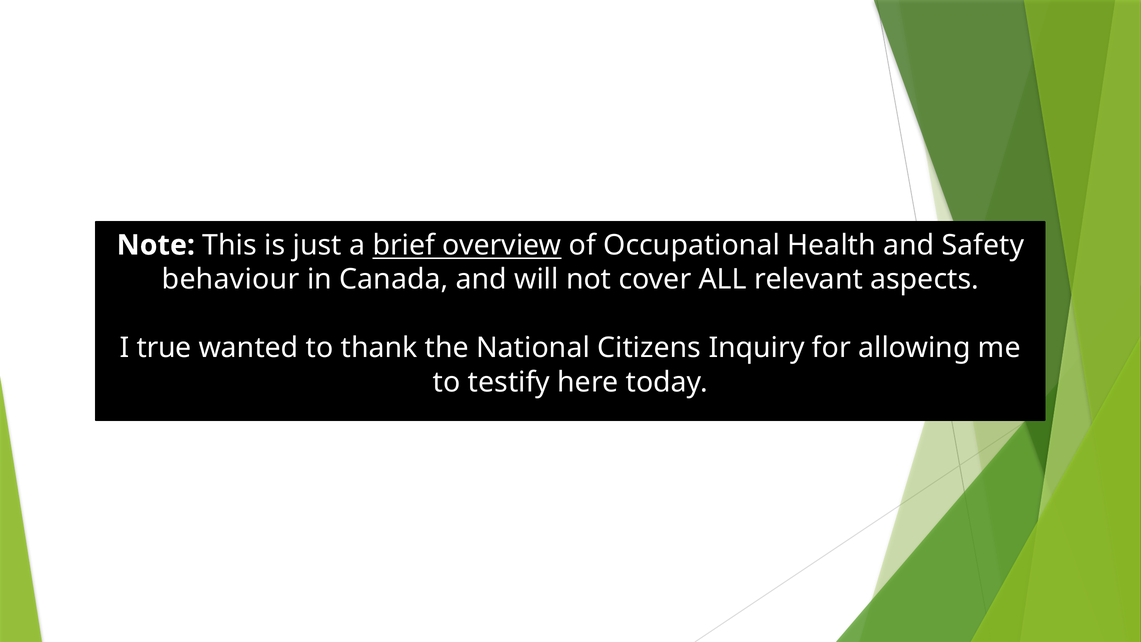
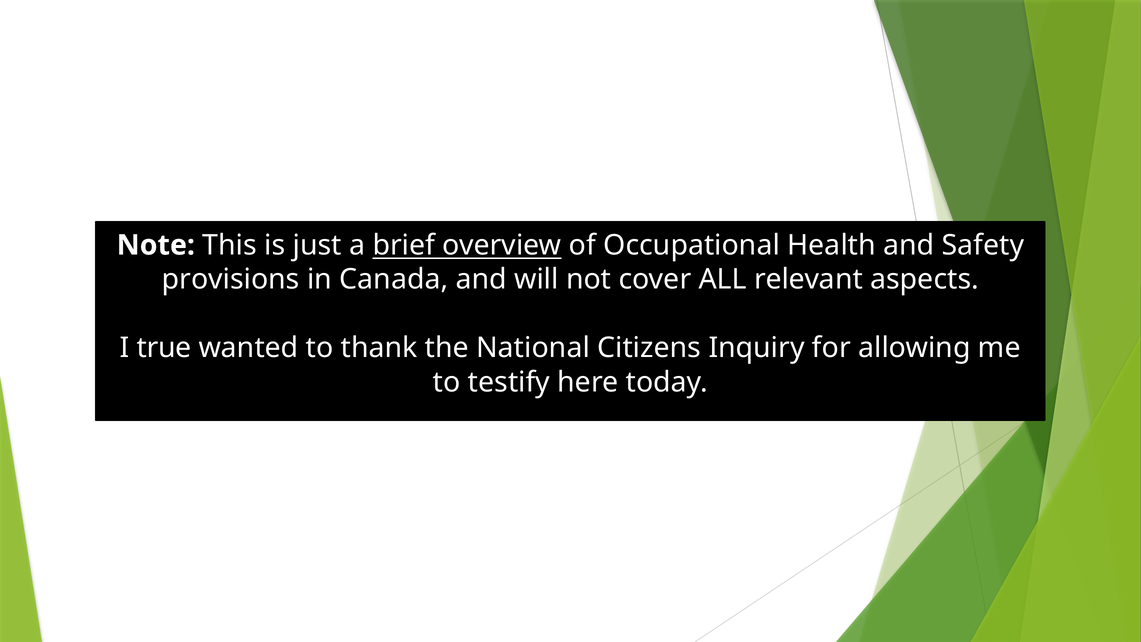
behaviour: behaviour -> provisions
